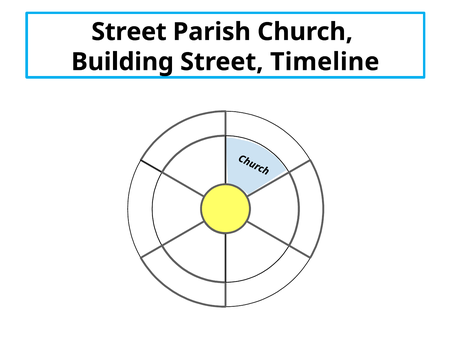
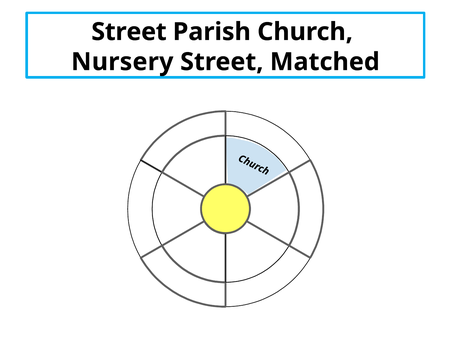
Building: Building -> Nursery
Timeline: Timeline -> Matched
